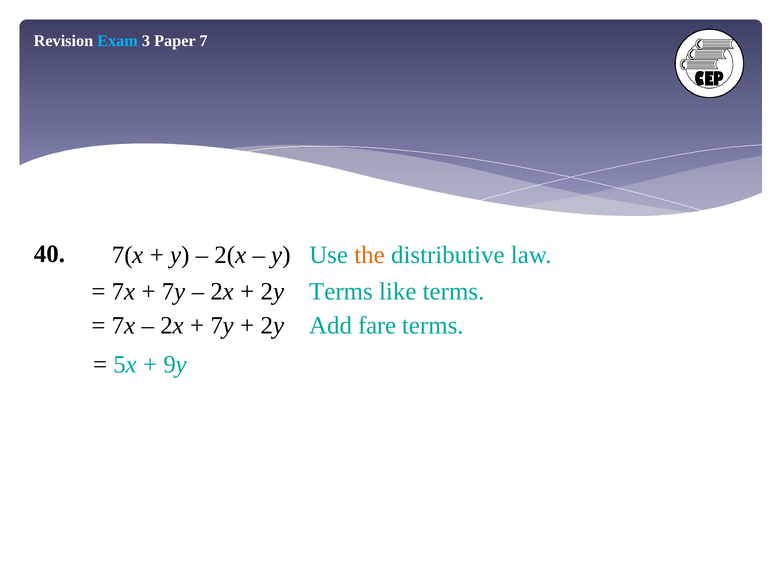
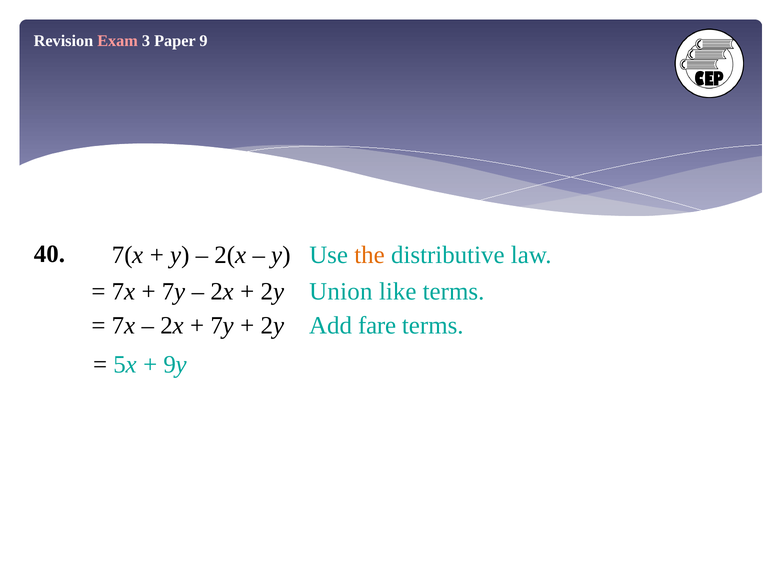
Exam colour: light blue -> pink
7: 7 -> 9
2y Terms: Terms -> Union
